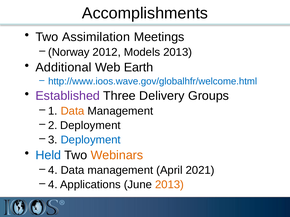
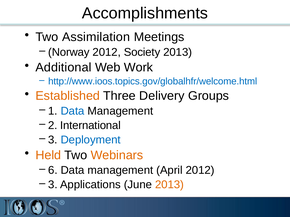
Models: Models -> Society
Earth: Earth -> Work
http://www.ioos.wave.gov/globalhfr/welcome.html: http://www.ioos.wave.gov/globalhfr/welcome.html -> http://www.ioos.topics.gov/globalhfr/welcome.html
Established colour: purple -> orange
Data at (73, 111) colour: orange -> blue
2 Deployment: Deployment -> International
Held colour: blue -> orange
4 at (53, 171): 4 -> 6
April 2021: 2021 -> 2012
4 at (53, 185): 4 -> 3
